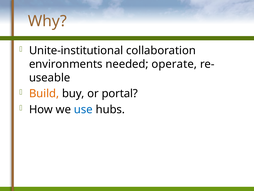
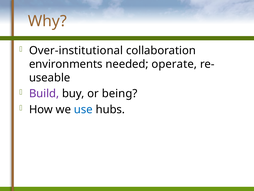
Unite-institutional: Unite-institutional -> Over-institutional
Build colour: orange -> purple
portal: portal -> being
